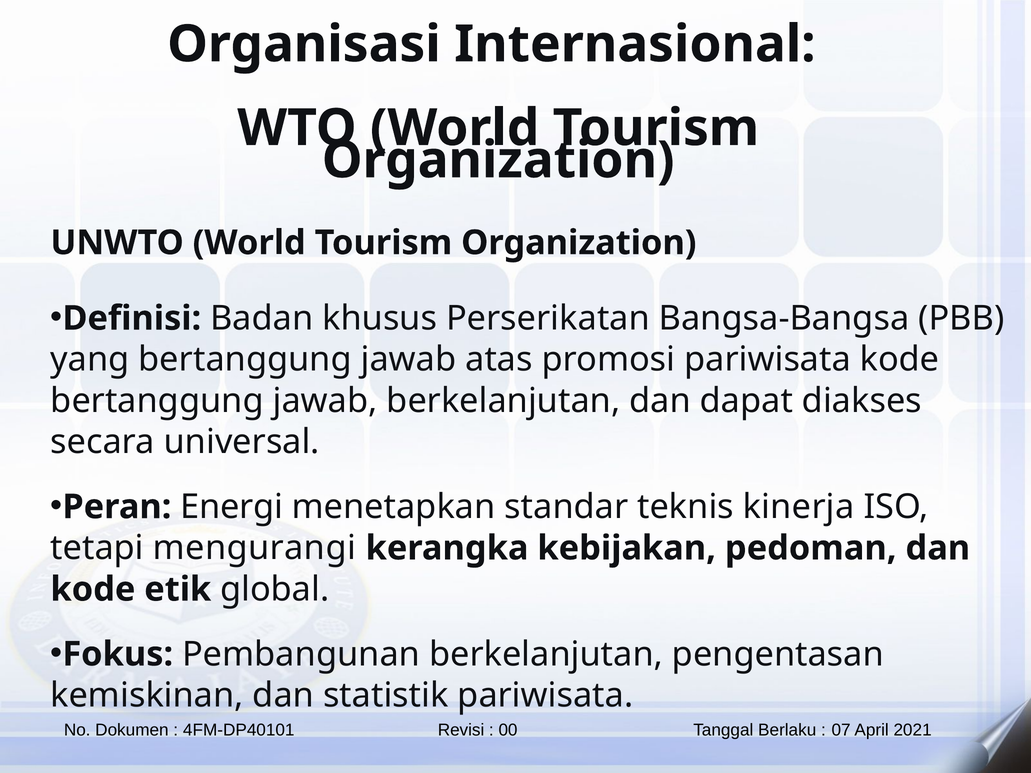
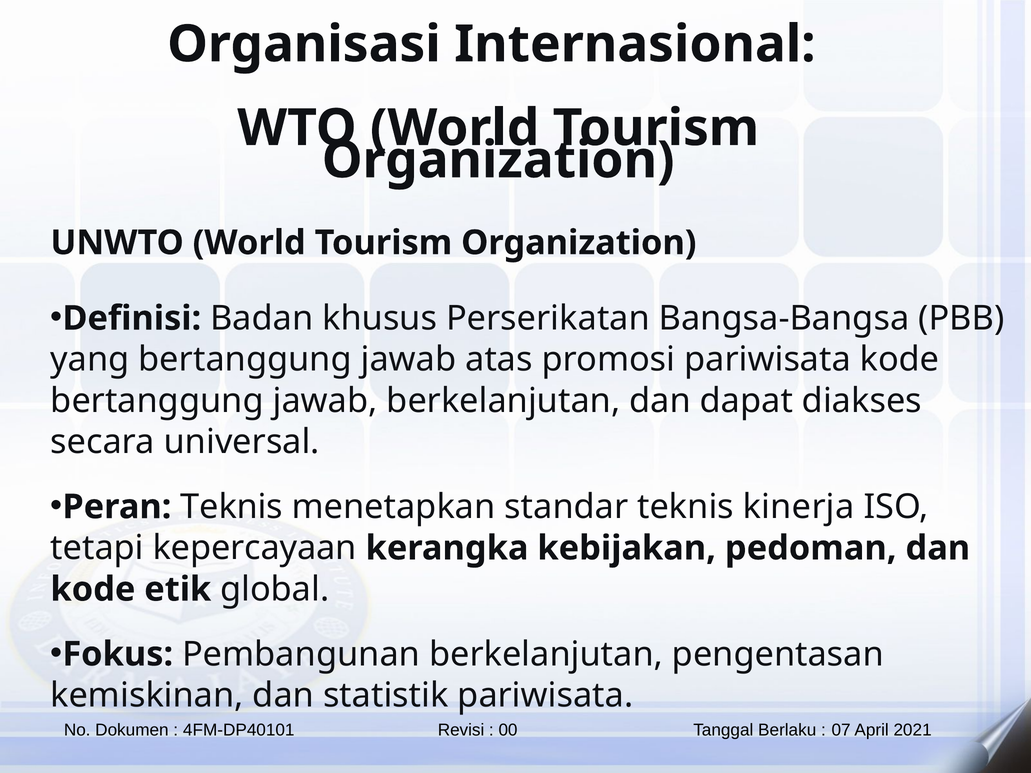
Peran Energi: Energi -> Teknis
mengurangi: mengurangi -> kepercayaan
